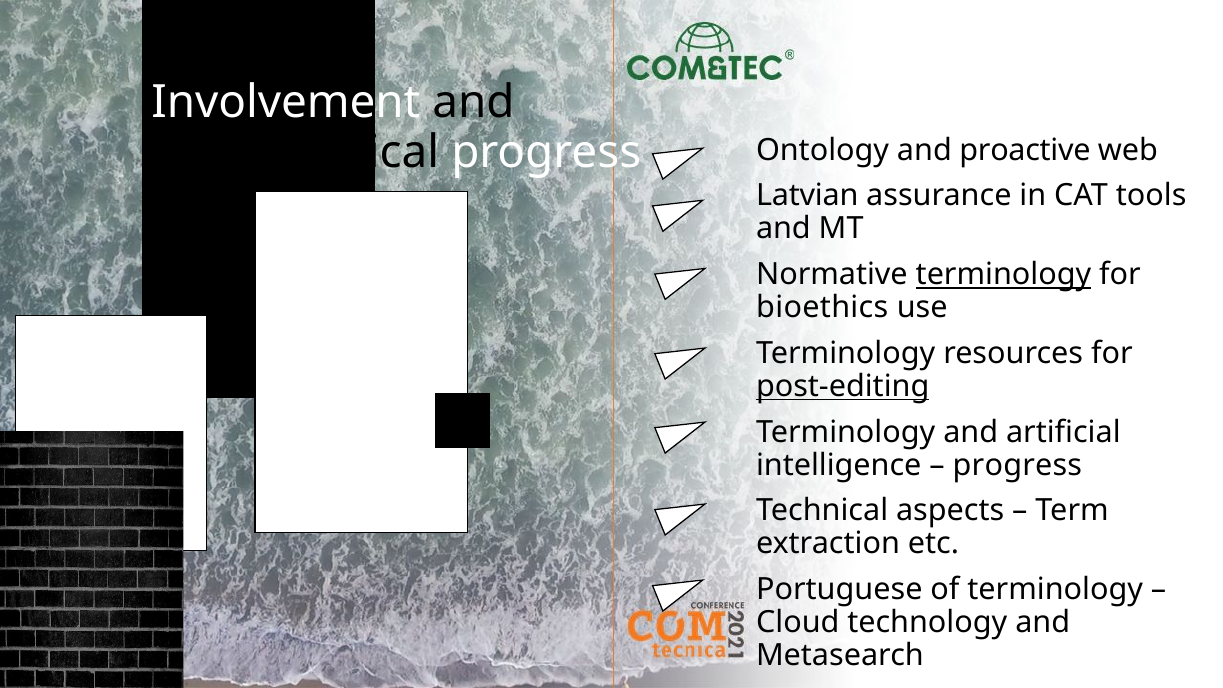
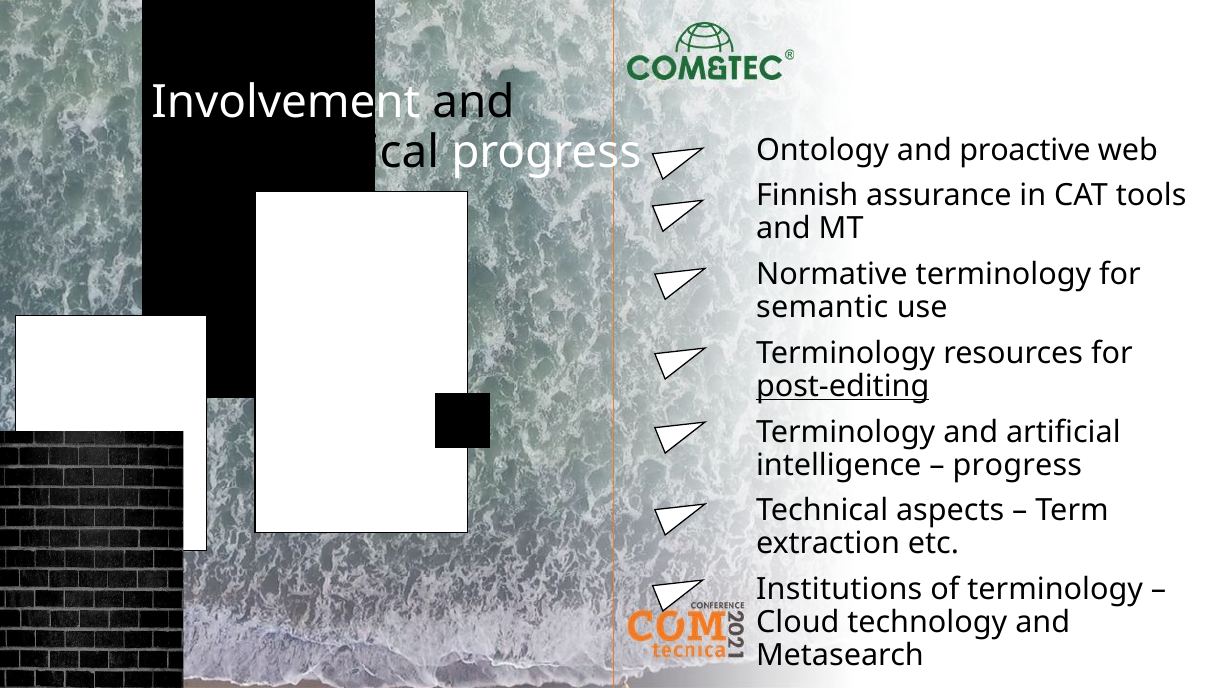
Latvian: Latvian -> Finnish
terminology at (1003, 274) underline: present -> none
bioethics: bioethics -> semantic
Portuguese: Portuguese -> Institutions
